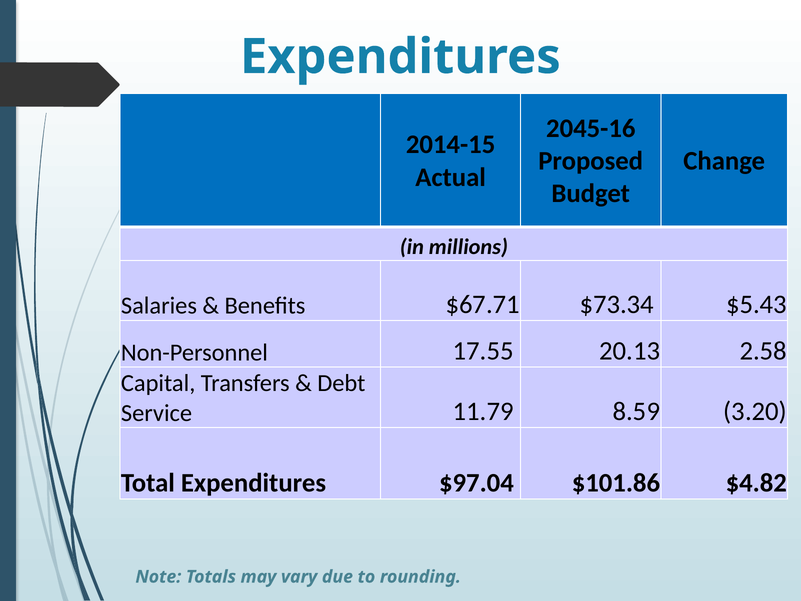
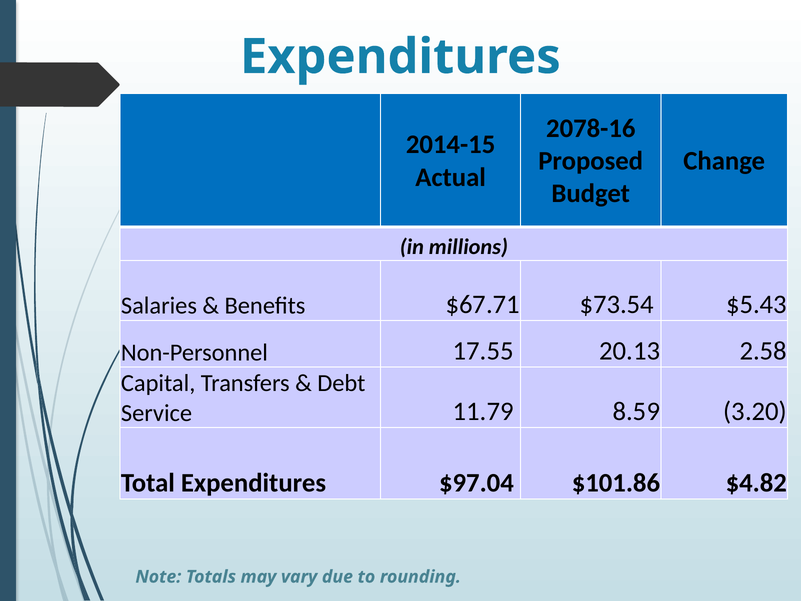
2045-16: 2045-16 -> 2078-16
$73.34: $73.34 -> $73.54
